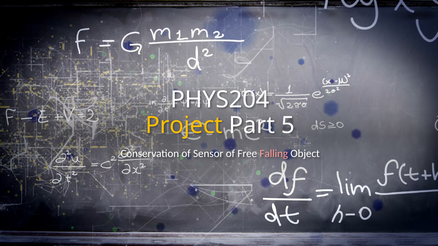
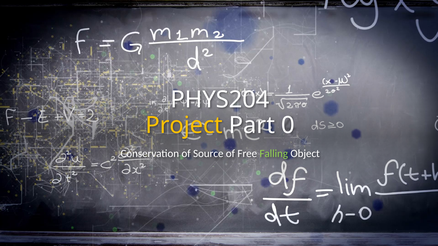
5: 5 -> 0
Sensor: Sensor -> Source
Falling colour: pink -> light green
